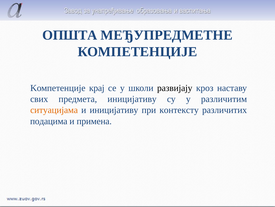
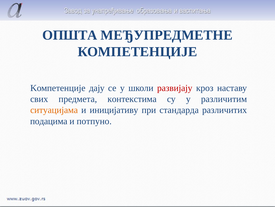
крај: крај -> дају
развијају colour: black -> red
предмета иницијативу: иницијативу -> контекстима
контексту: контексту -> стандарда
примена: примена -> потпуно
